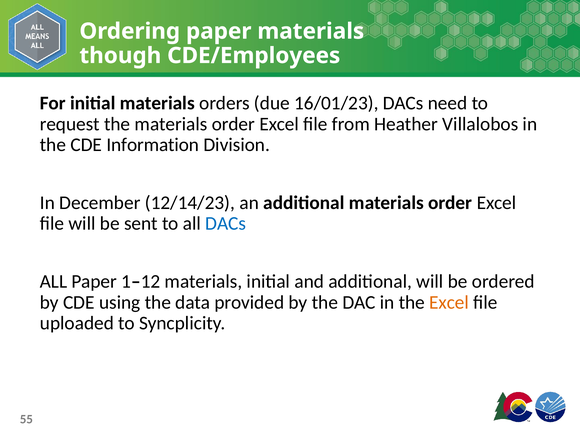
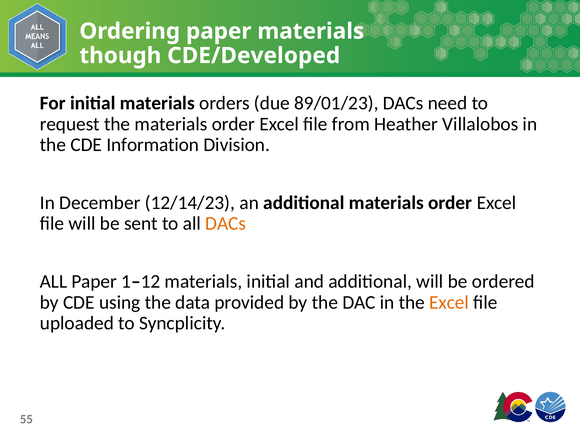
CDE/Employees: CDE/Employees -> CDE/Developed
16/01/23: 16/01/23 -> 89/01/23
DACs at (226, 224) colour: blue -> orange
